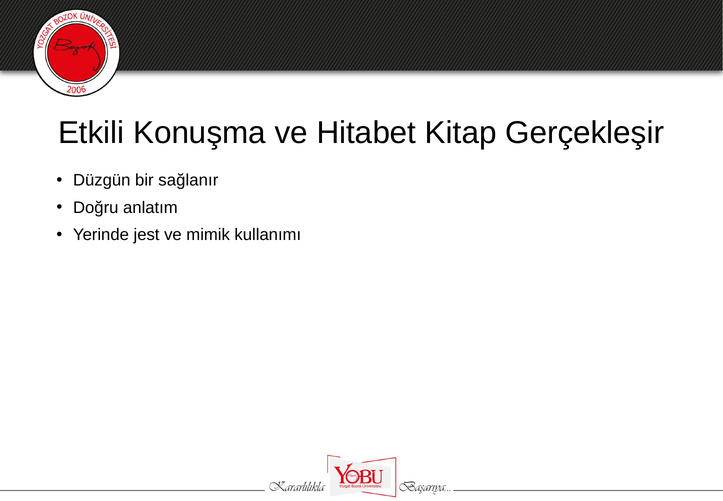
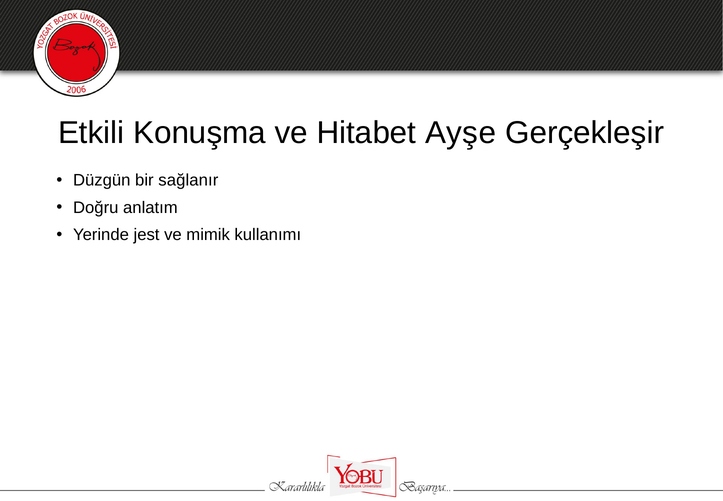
Kitap: Kitap -> Ayşe
